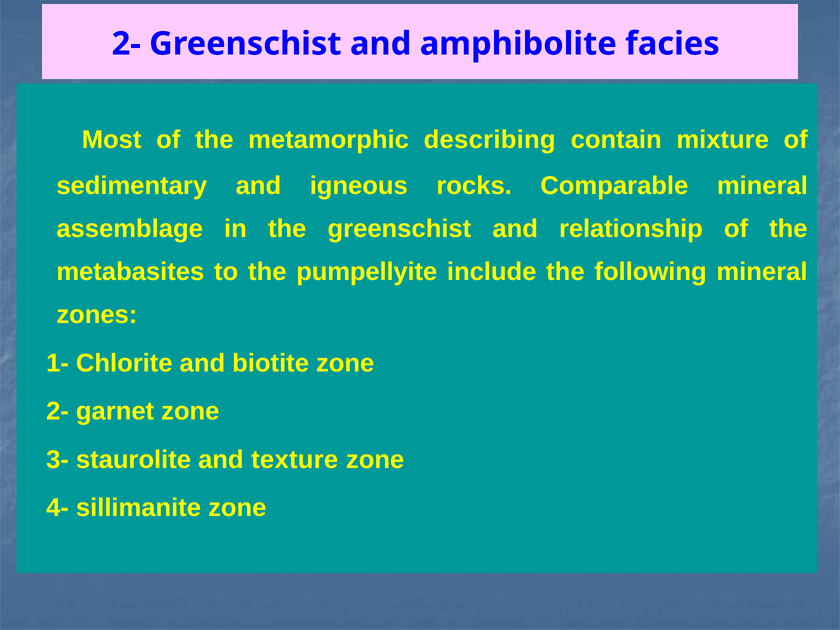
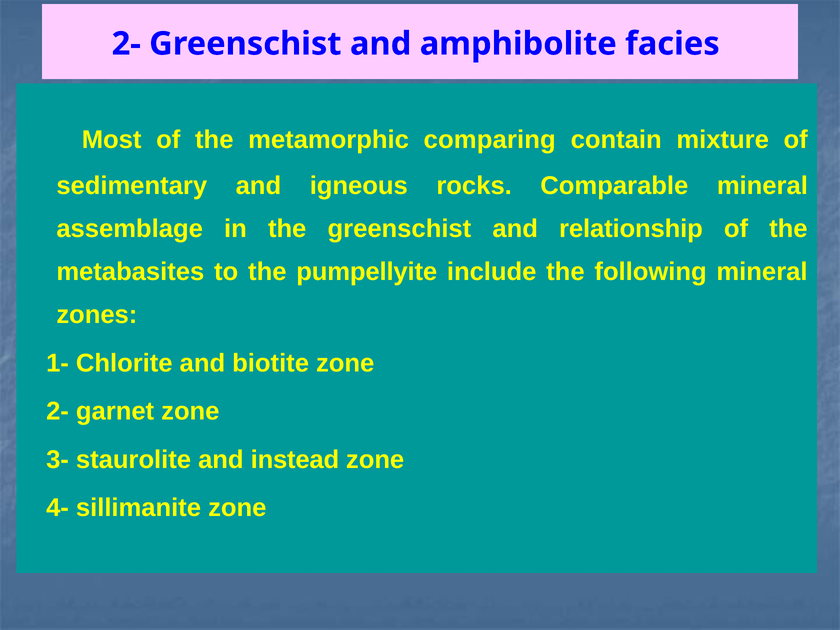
describing: describing -> comparing
texture: texture -> instead
